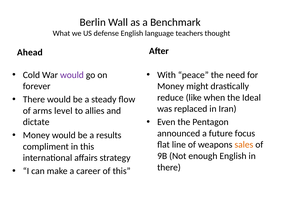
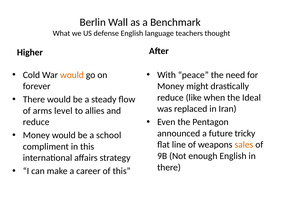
Ahead: Ahead -> Higher
would at (72, 75) colour: purple -> orange
dictate at (36, 122): dictate -> reduce
focus: focus -> tricky
results: results -> school
